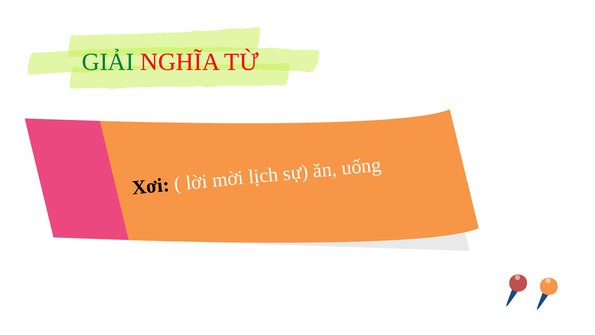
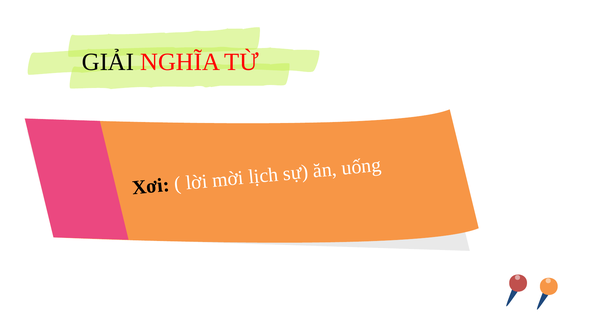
GIẢI colour: green -> black
